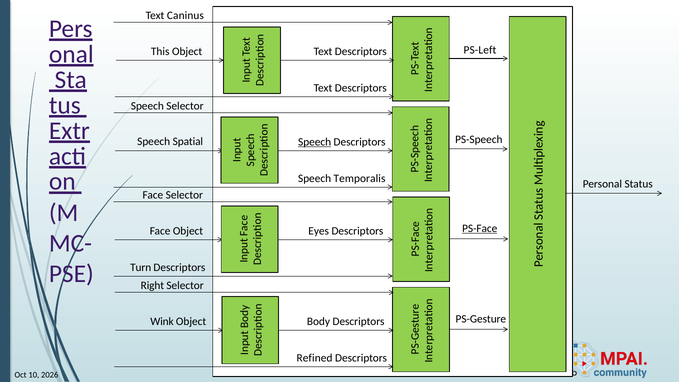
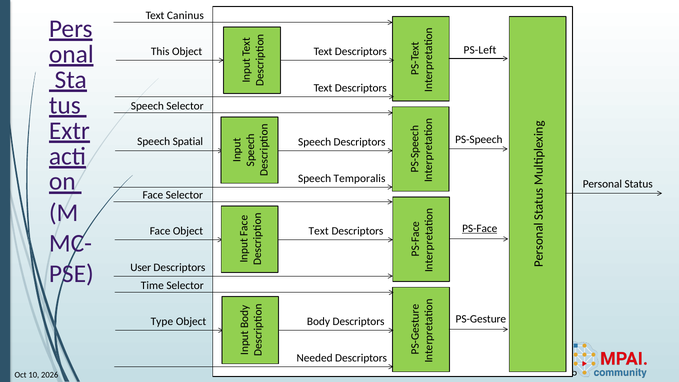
Speech at (315, 142) underline: present -> none
Eyes at (319, 231): Eyes -> Text
Turn: Turn -> User
Right: Right -> Time
Wink: Wink -> Type
Refined: Refined -> Needed
